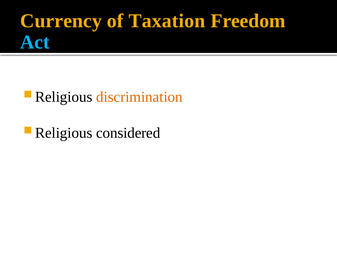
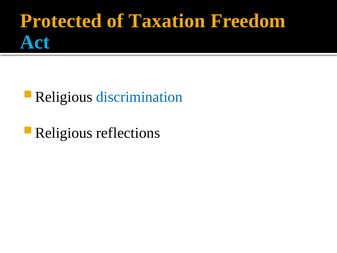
Currency: Currency -> Protected
discrimination colour: orange -> blue
considered: considered -> reflections
